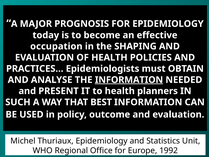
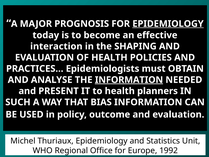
EPIDEMIOLOGY at (168, 24) underline: none -> present
occupation: occupation -> interaction
BEST: BEST -> BIAS
